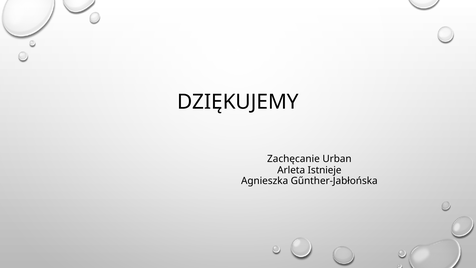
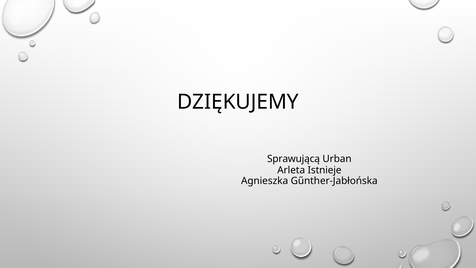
Zachęcanie: Zachęcanie -> Sprawującą
